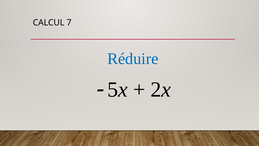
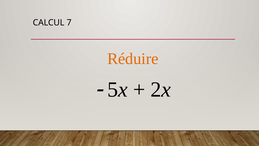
Réduire colour: blue -> orange
